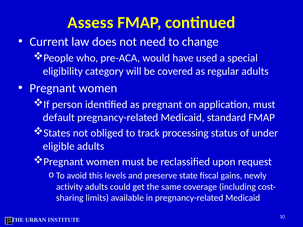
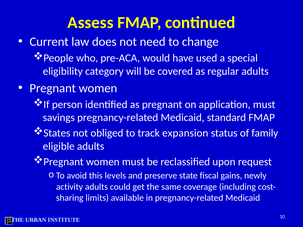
default: default -> savings
processing: processing -> expansion
under: under -> family
